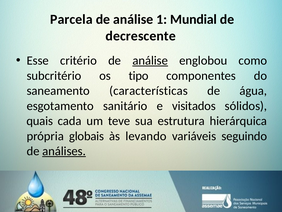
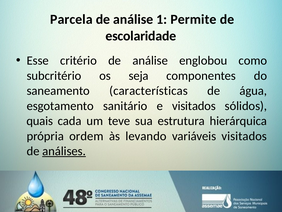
Mundial: Mundial -> Permite
decrescente: decrescente -> escolaridade
análise at (150, 60) underline: present -> none
tipo: tipo -> seja
globais: globais -> ordem
variáveis seguindo: seguindo -> visitados
